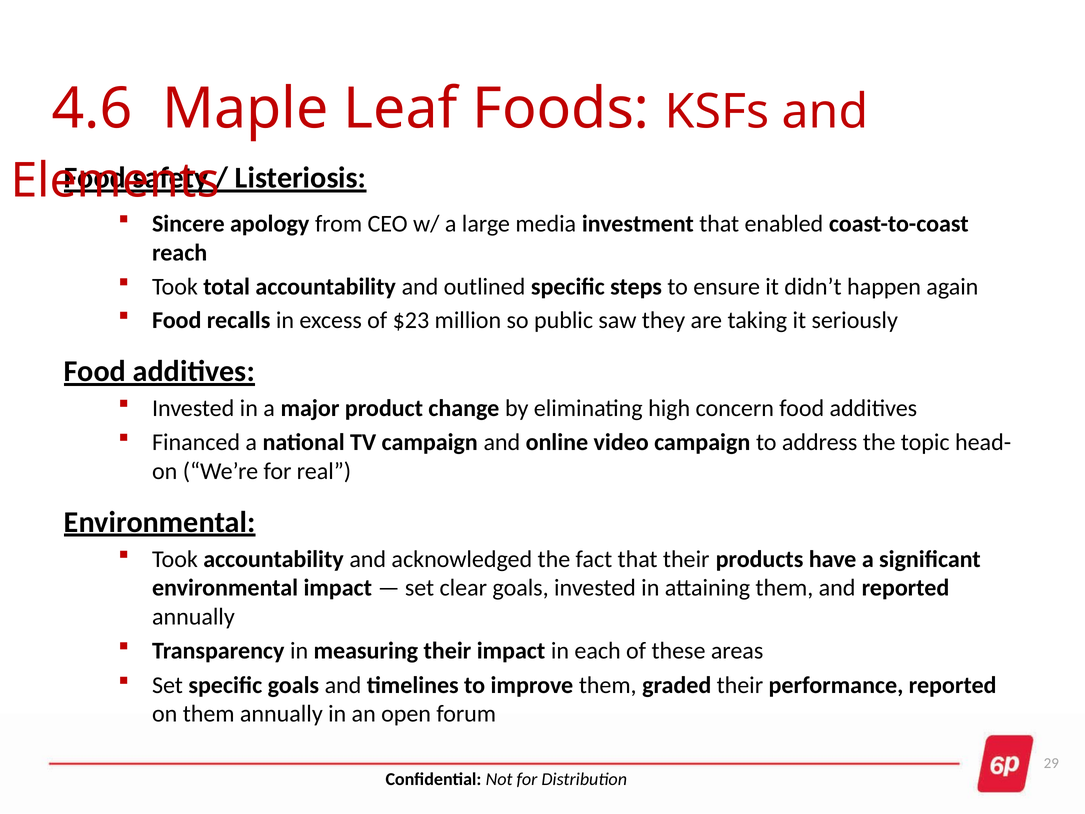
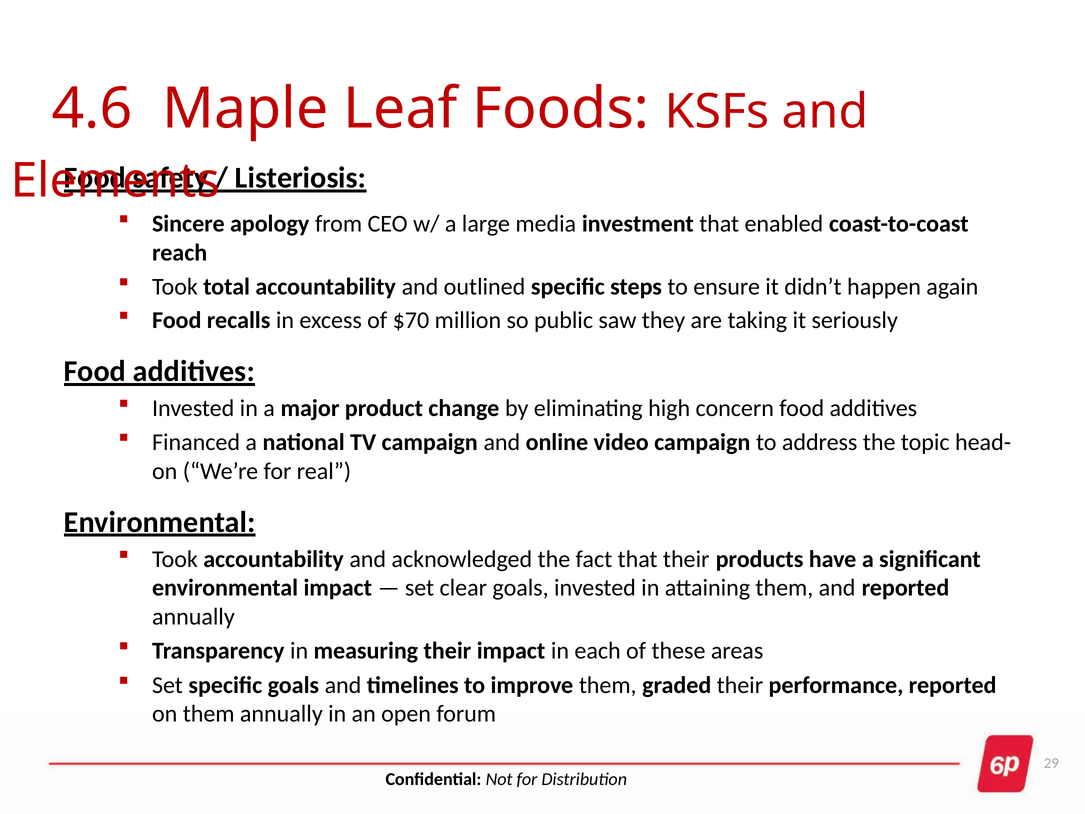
$23: $23 -> $70
